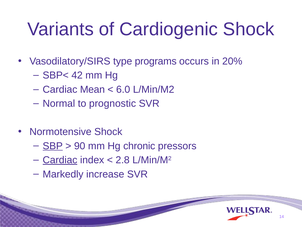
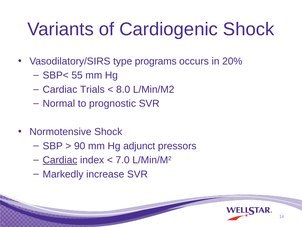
42: 42 -> 55
Mean: Mean -> Trials
6.0: 6.0 -> 8.0
SBP underline: present -> none
chronic: chronic -> adjunct
2.8: 2.8 -> 7.0
